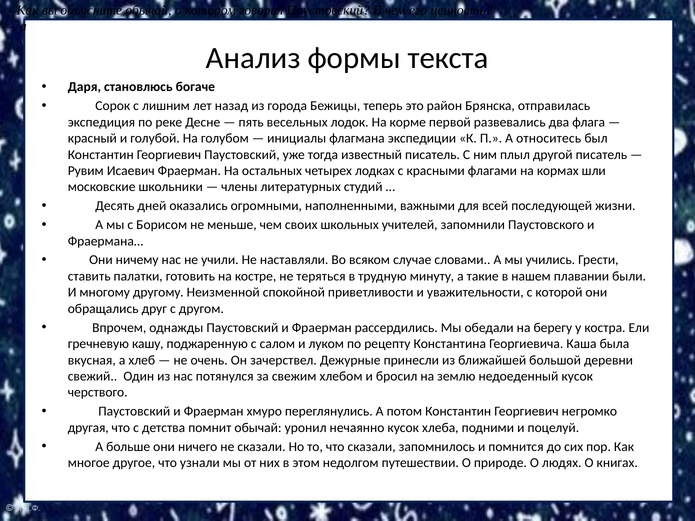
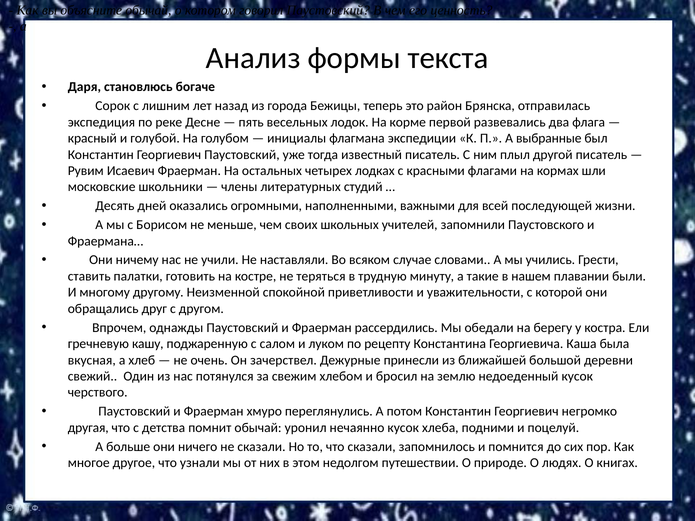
относитесь: относитесь -> выбранные
